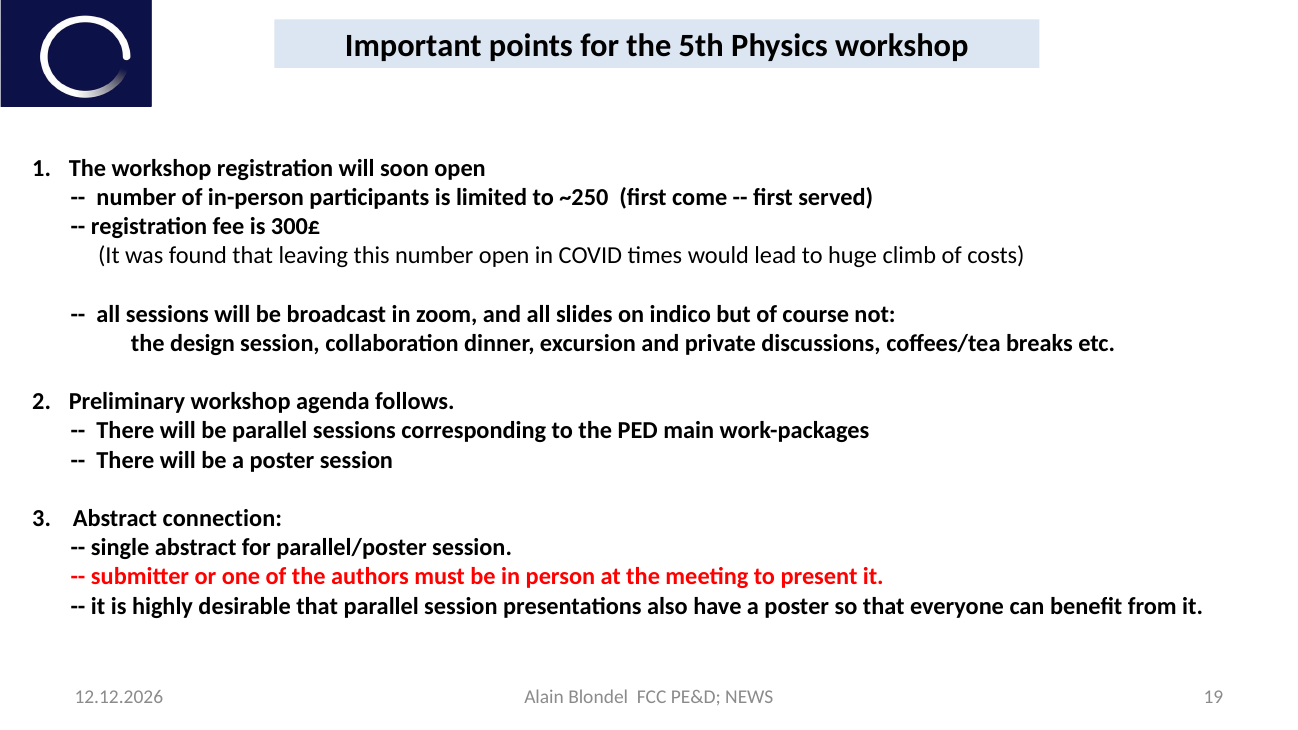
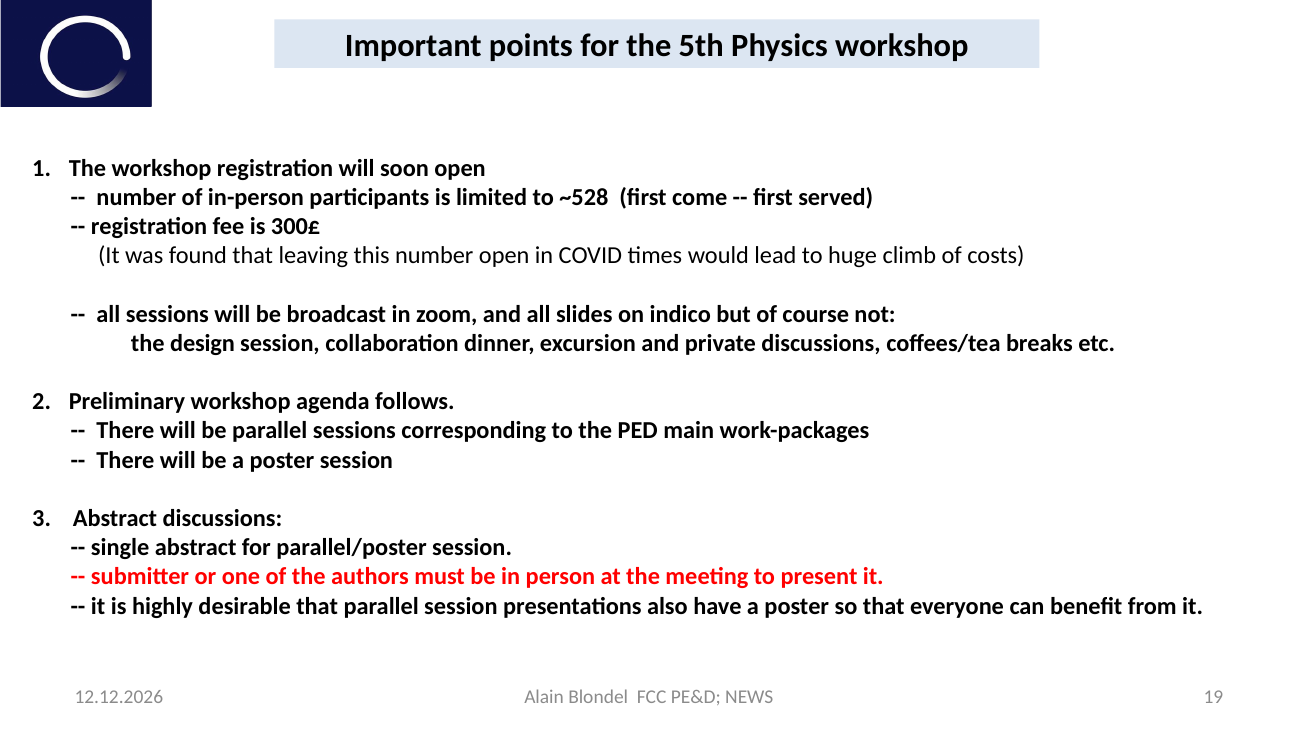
~250: ~250 -> ~528
Abstract connection: connection -> discussions
